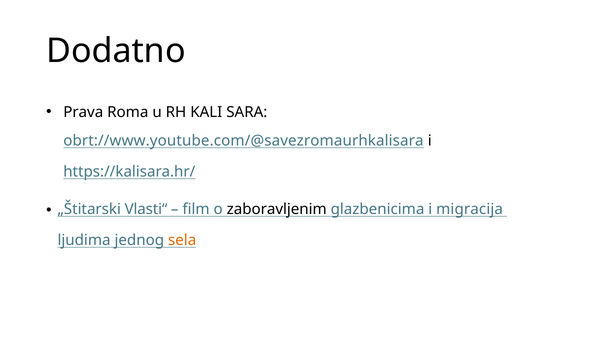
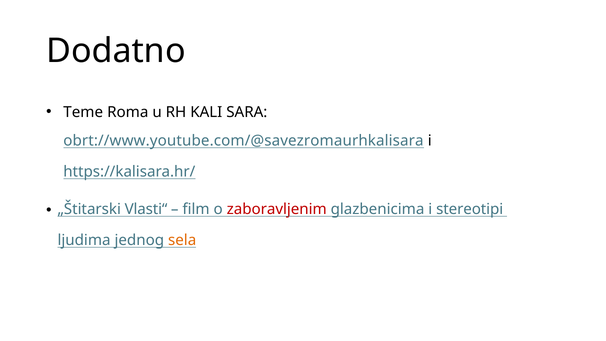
Prava: Prava -> Teme
zaboravljenim colour: black -> red
migracija: migracija -> stereotipi
